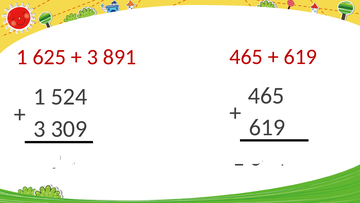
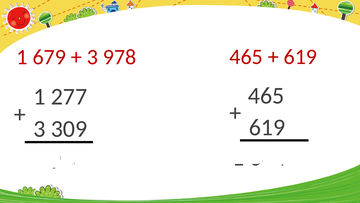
625: 625 -> 679
891: 891 -> 978
524: 524 -> 277
